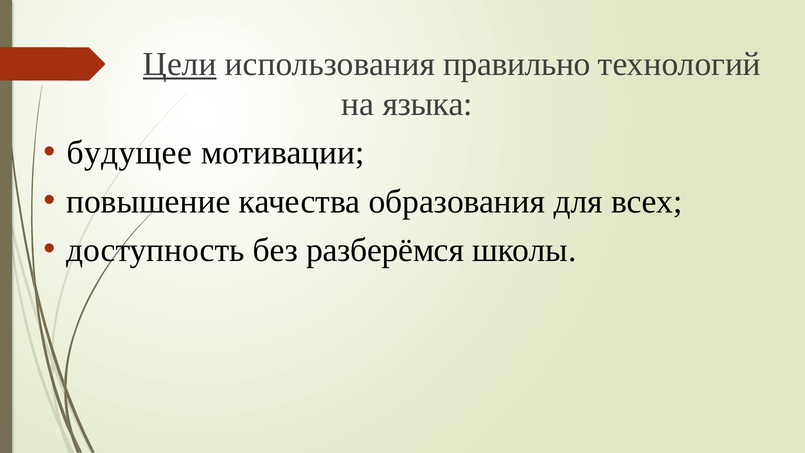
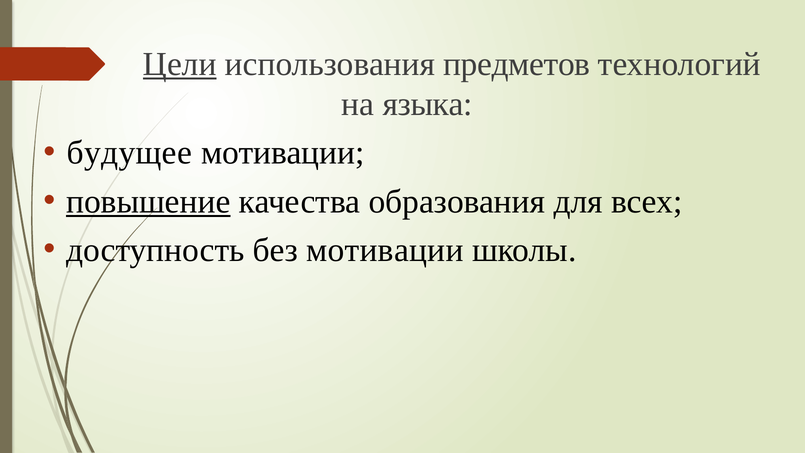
правильно: правильно -> предметов
повышение underline: none -> present
без разберёмся: разберёмся -> мотивации
